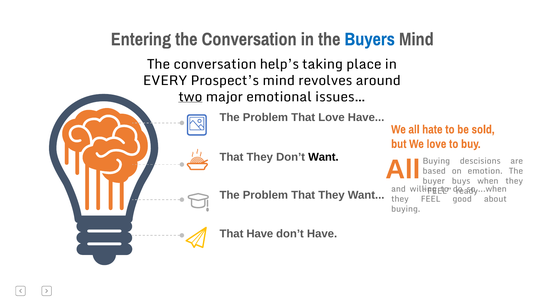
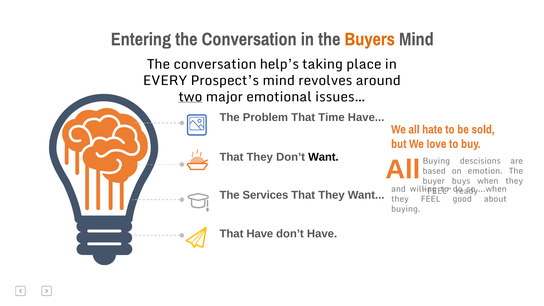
Buyers colour: blue -> orange
That Love: Love -> Time
Problem at (265, 195): Problem -> Services
